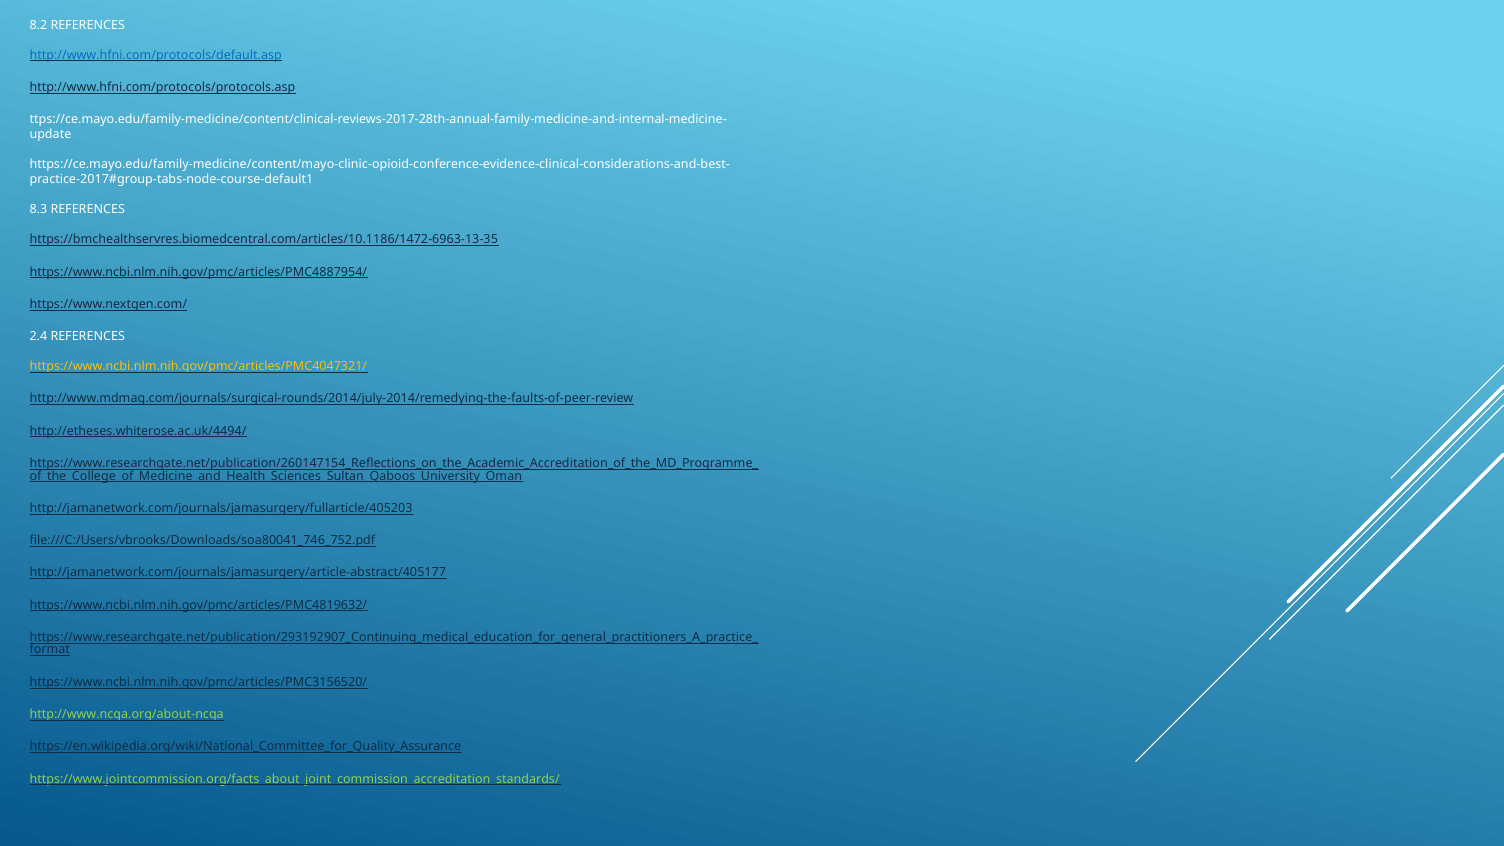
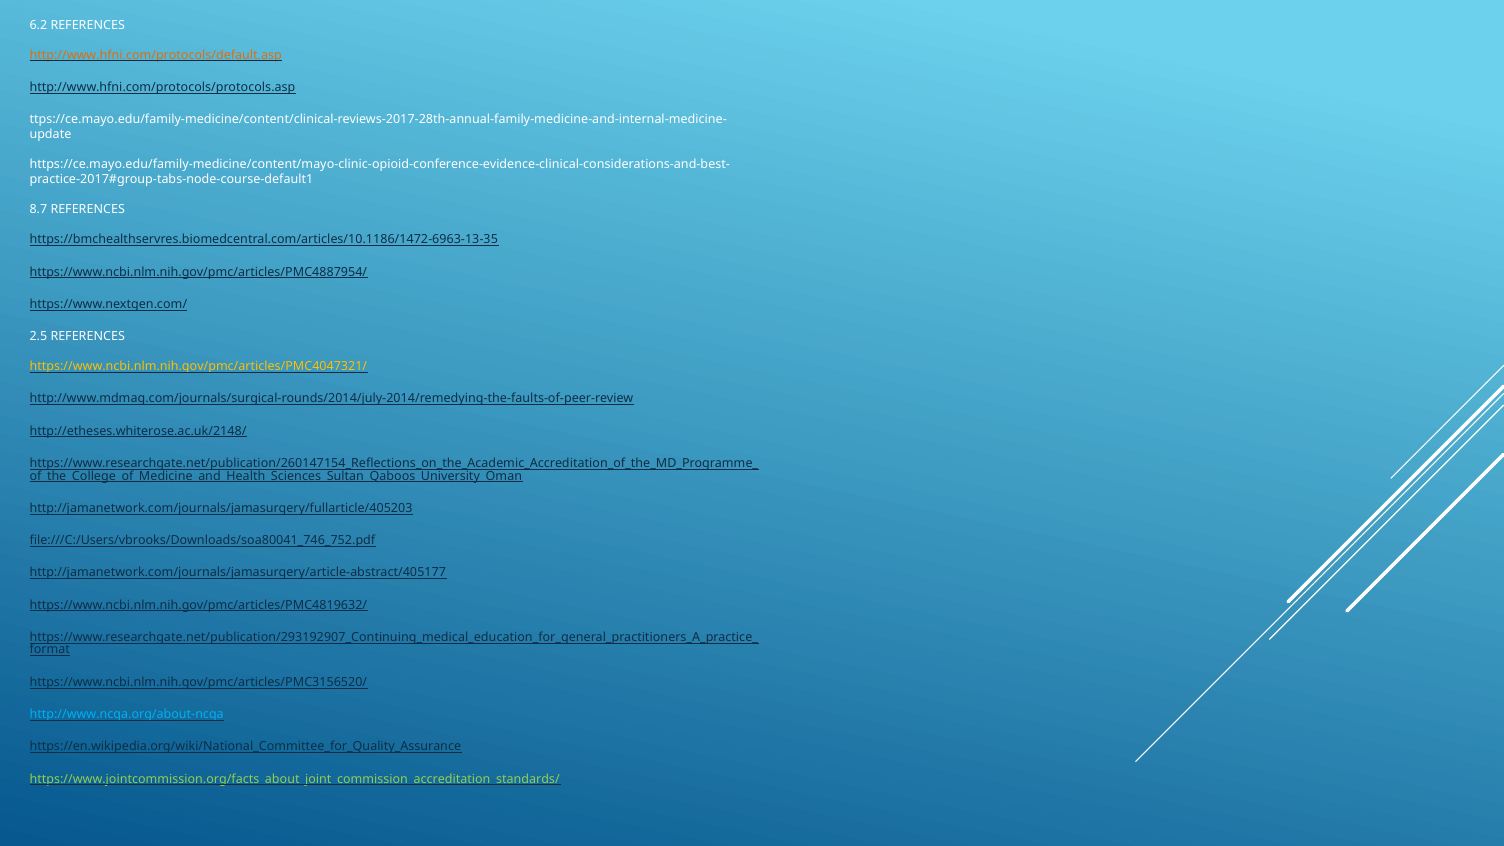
8.2: 8.2 -> 6.2
http://www.hfni.com/protocols/default.asp colour: blue -> orange
8.3: 8.3 -> 8.7
2.4: 2.4 -> 2.5
http://etheses.whiterose.ac.uk/4494/: http://etheses.whiterose.ac.uk/4494/ -> http://etheses.whiterose.ac.uk/2148/
http://www.ncqa.org/about-ncqa colour: light green -> light blue
